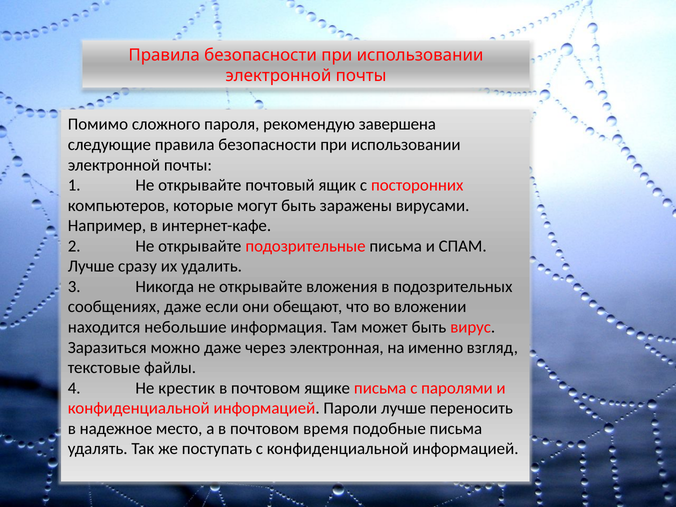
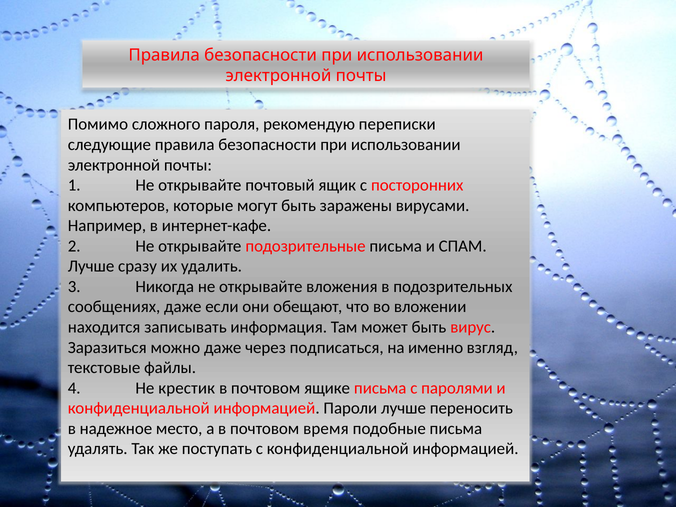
завершена: завершена -> переписки
небольшие: небольшие -> записывать
электронная: электронная -> подписаться
